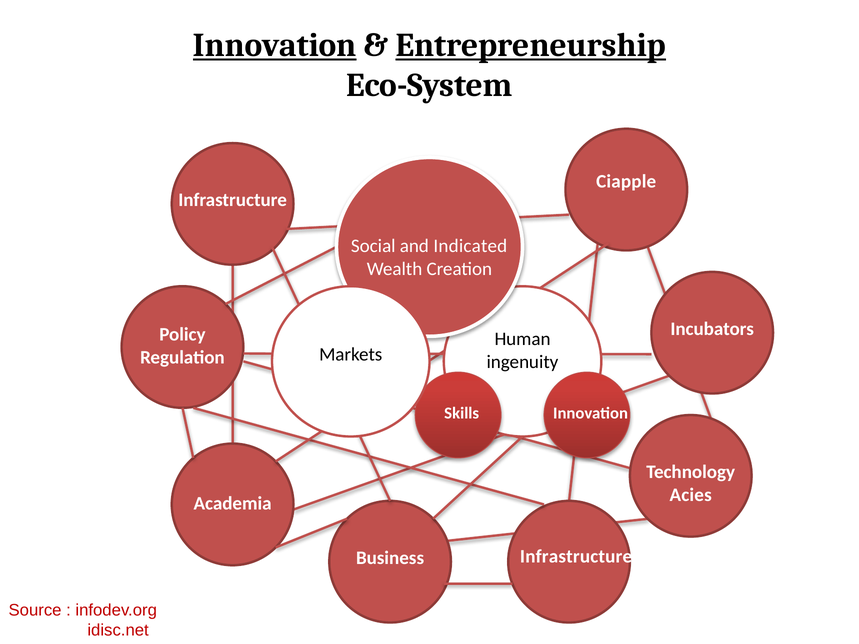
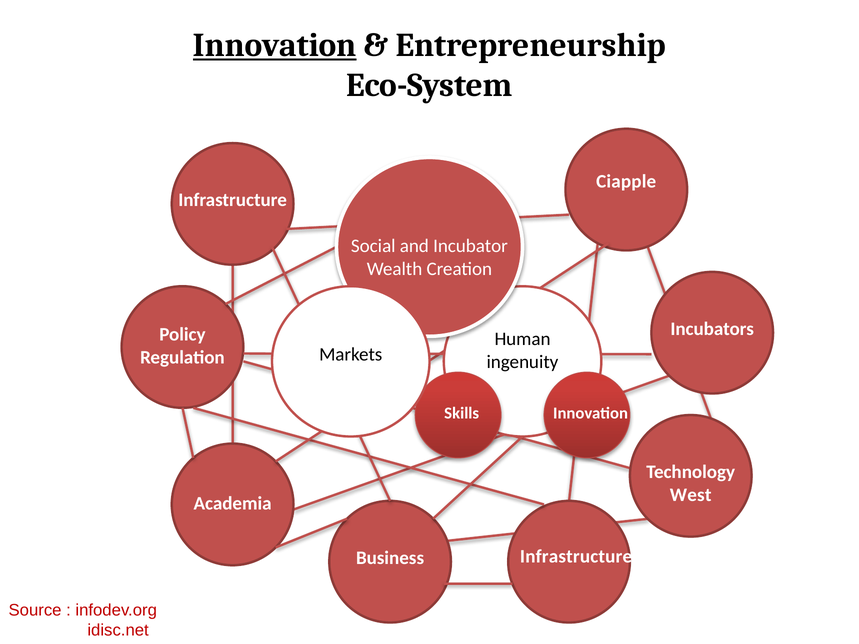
Entrepreneurship underline: present -> none
Indicated: Indicated -> Incubator
Acies: Acies -> West
